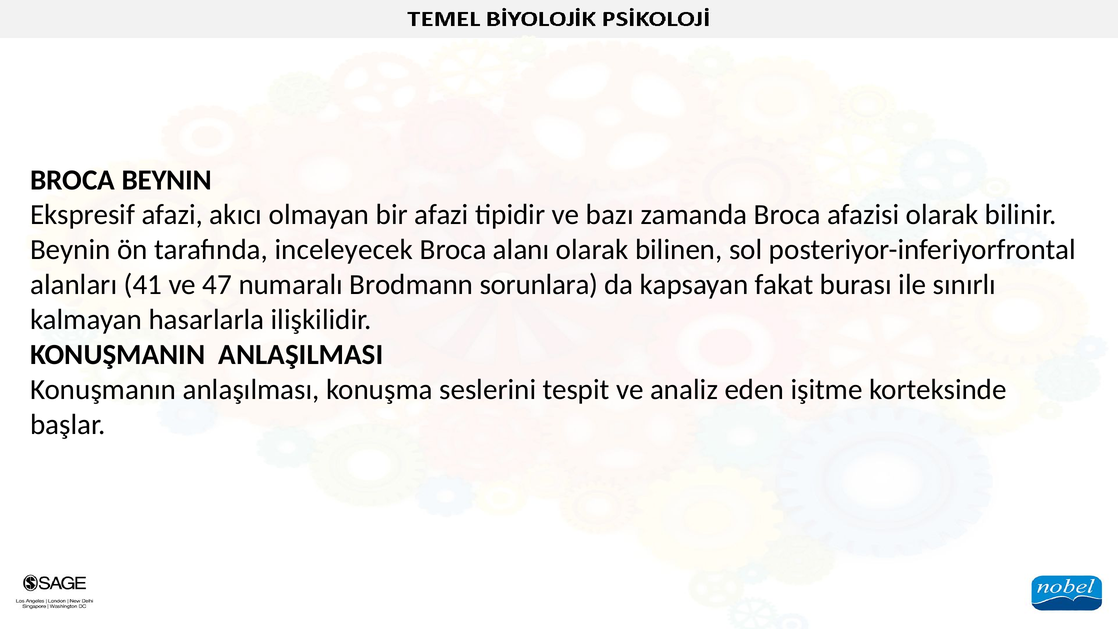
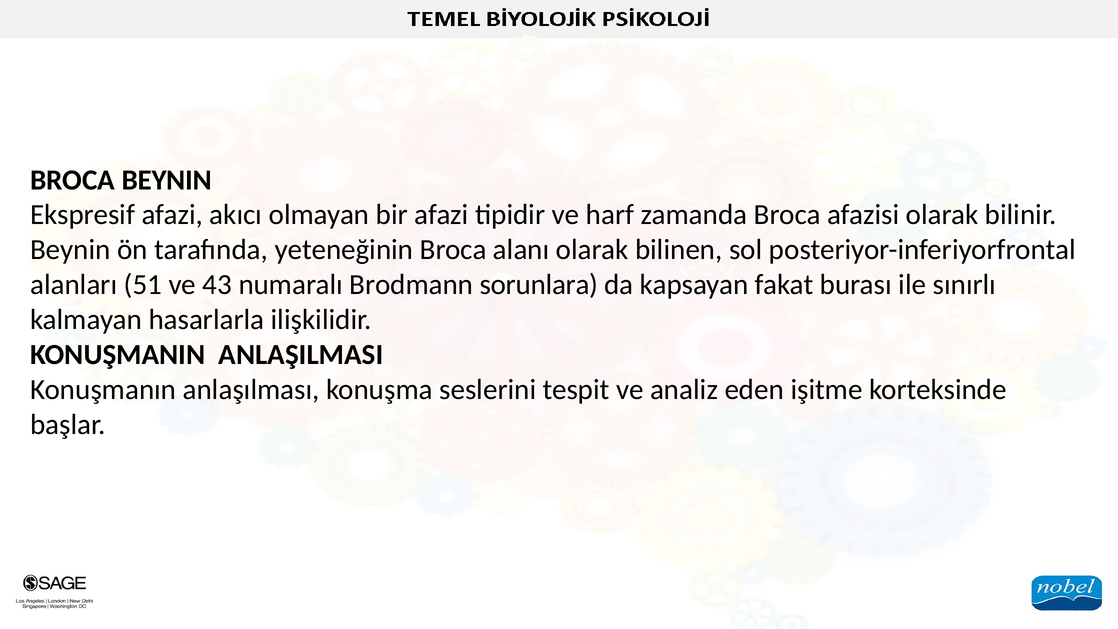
bazı: bazı -> harf
inceleyecek: inceleyecek -> yeteneğinin
41: 41 -> 51
47: 47 -> 43
